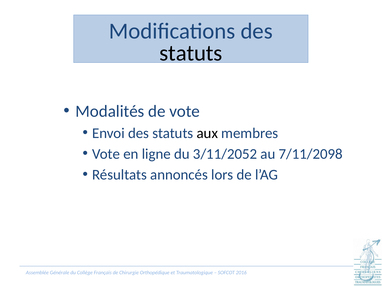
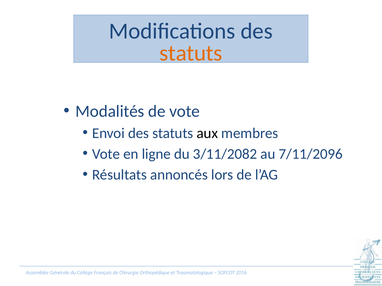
statuts at (191, 53) colour: black -> orange
3/11/2052: 3/11/2052 -> 3/11/2082
7/11/2098: 7/11/2098 -> 7/11/2096
